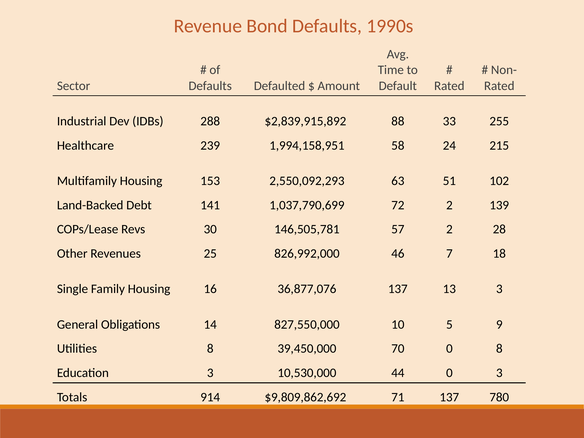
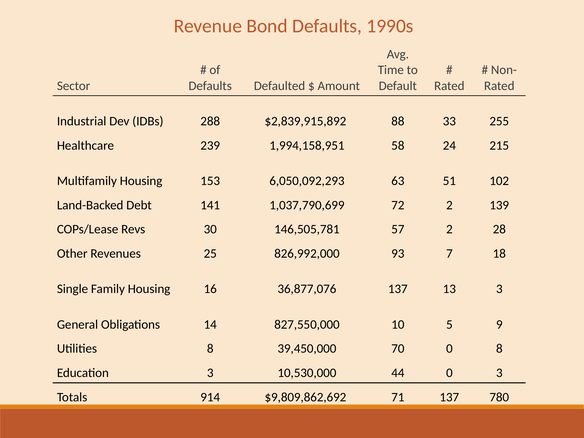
2,550,092,293: 2,550,092,293 -> 6,050,092,293
46: 46 -> 93
